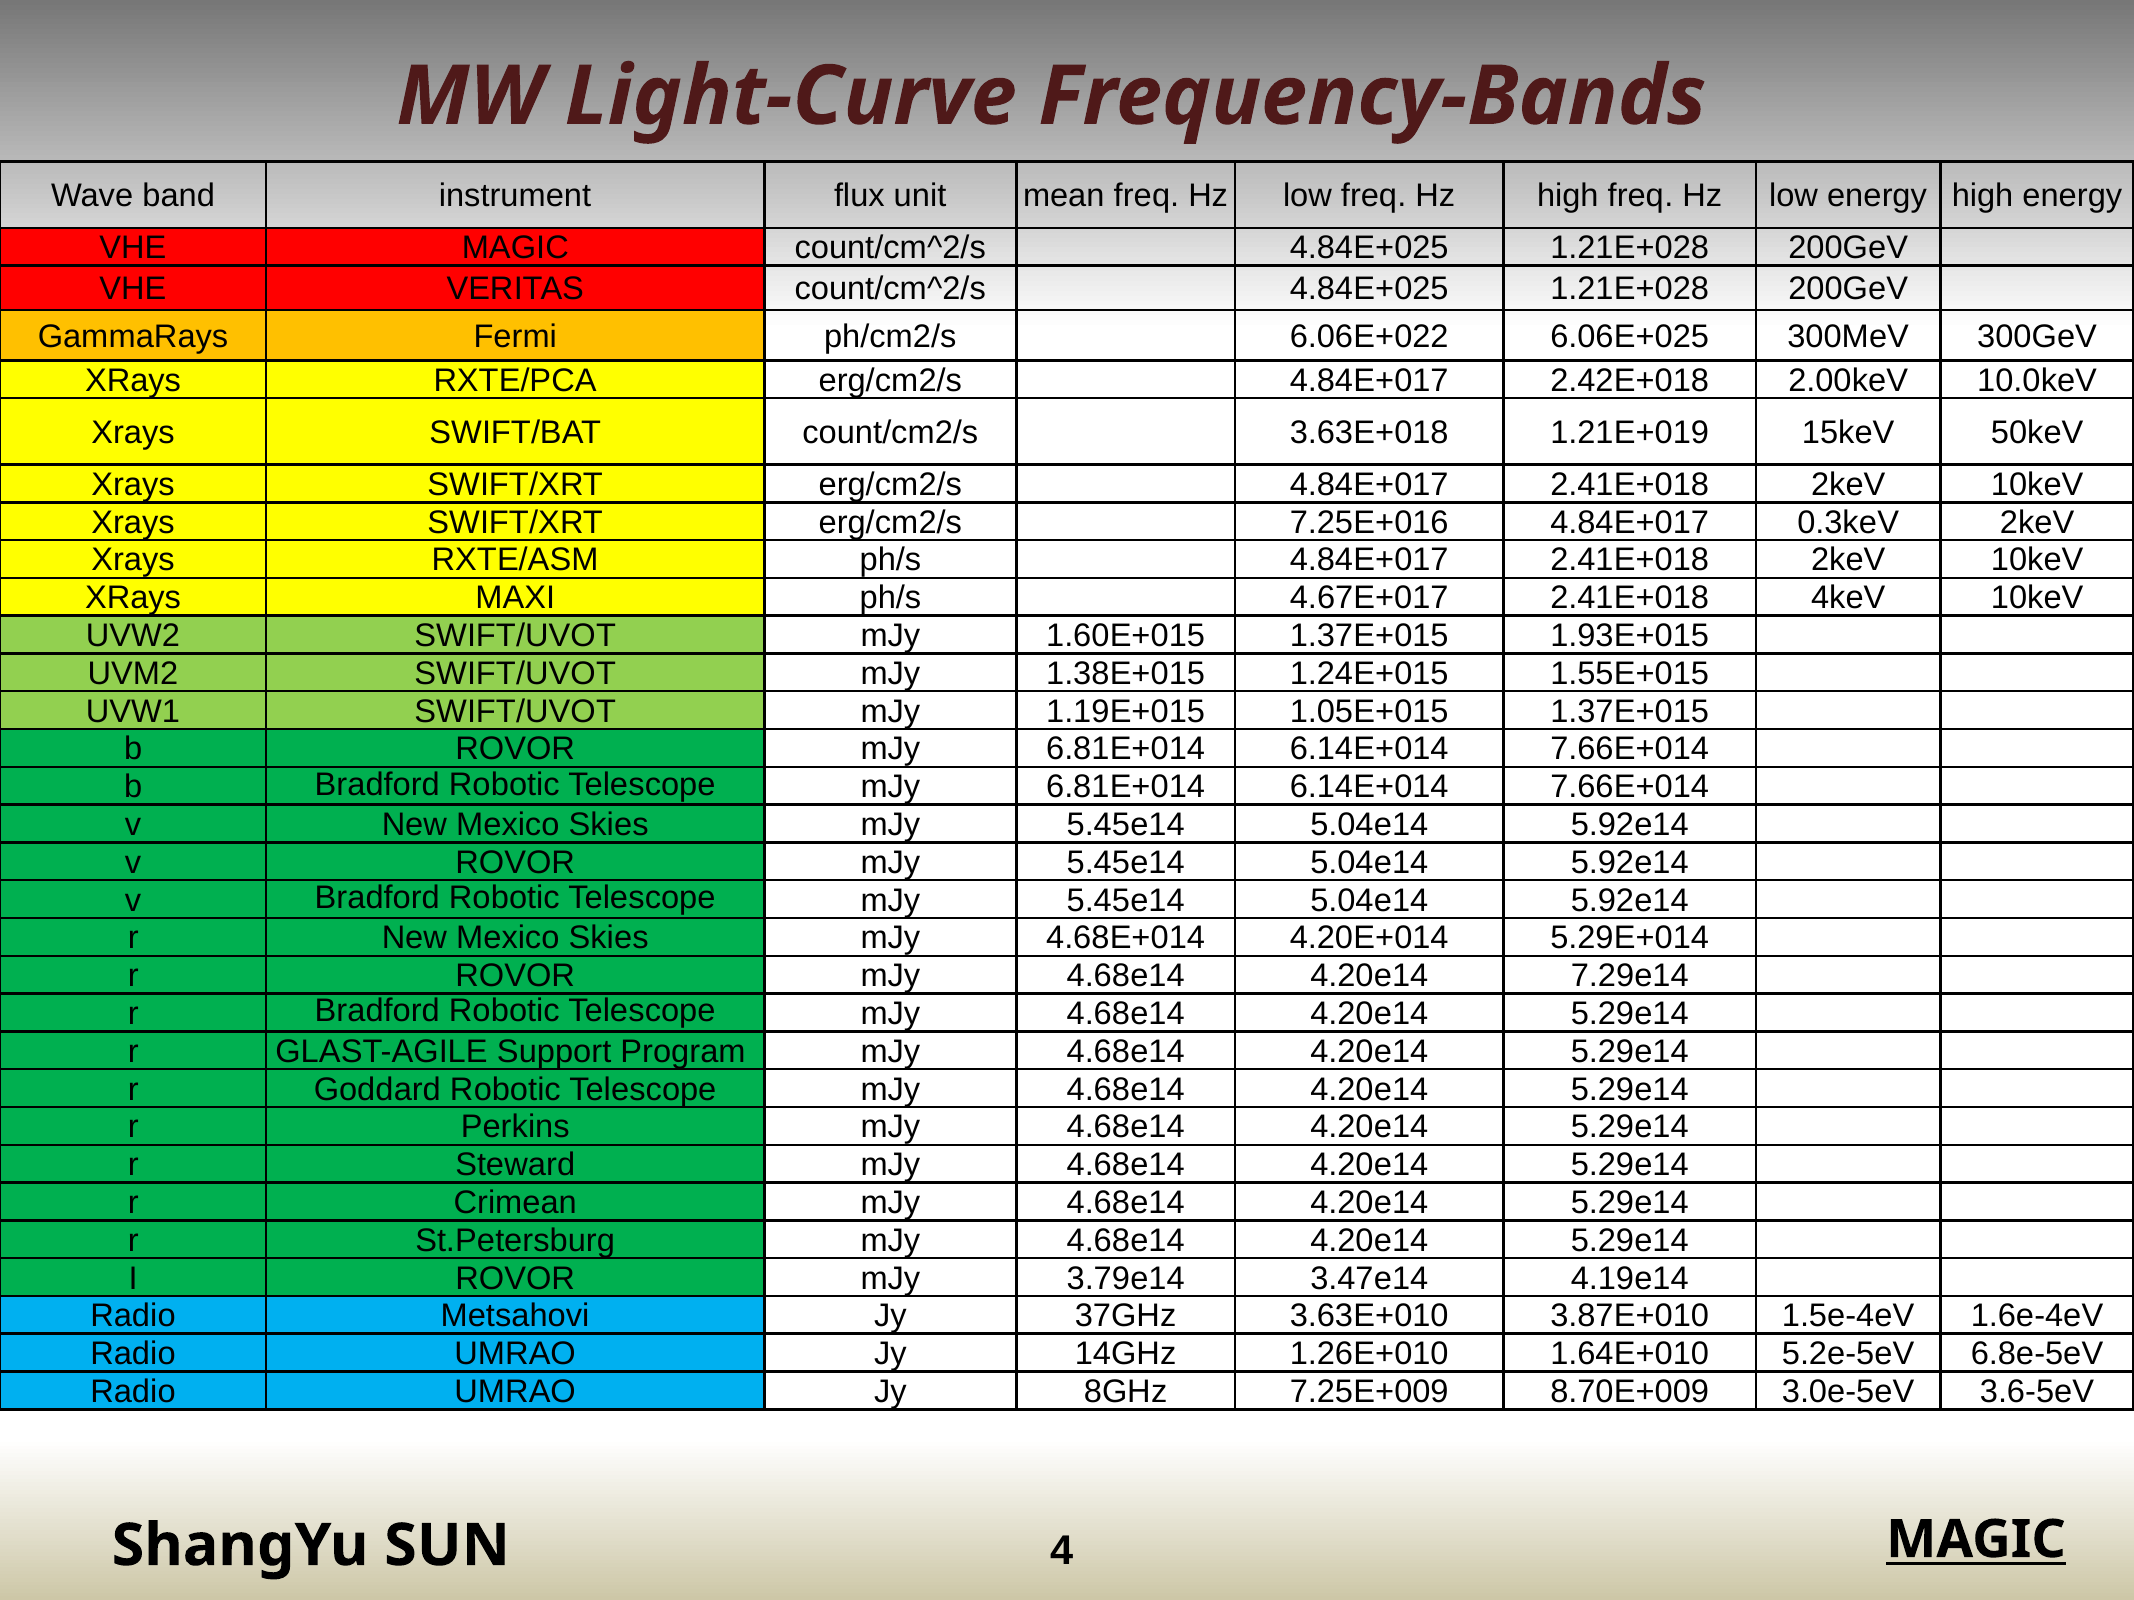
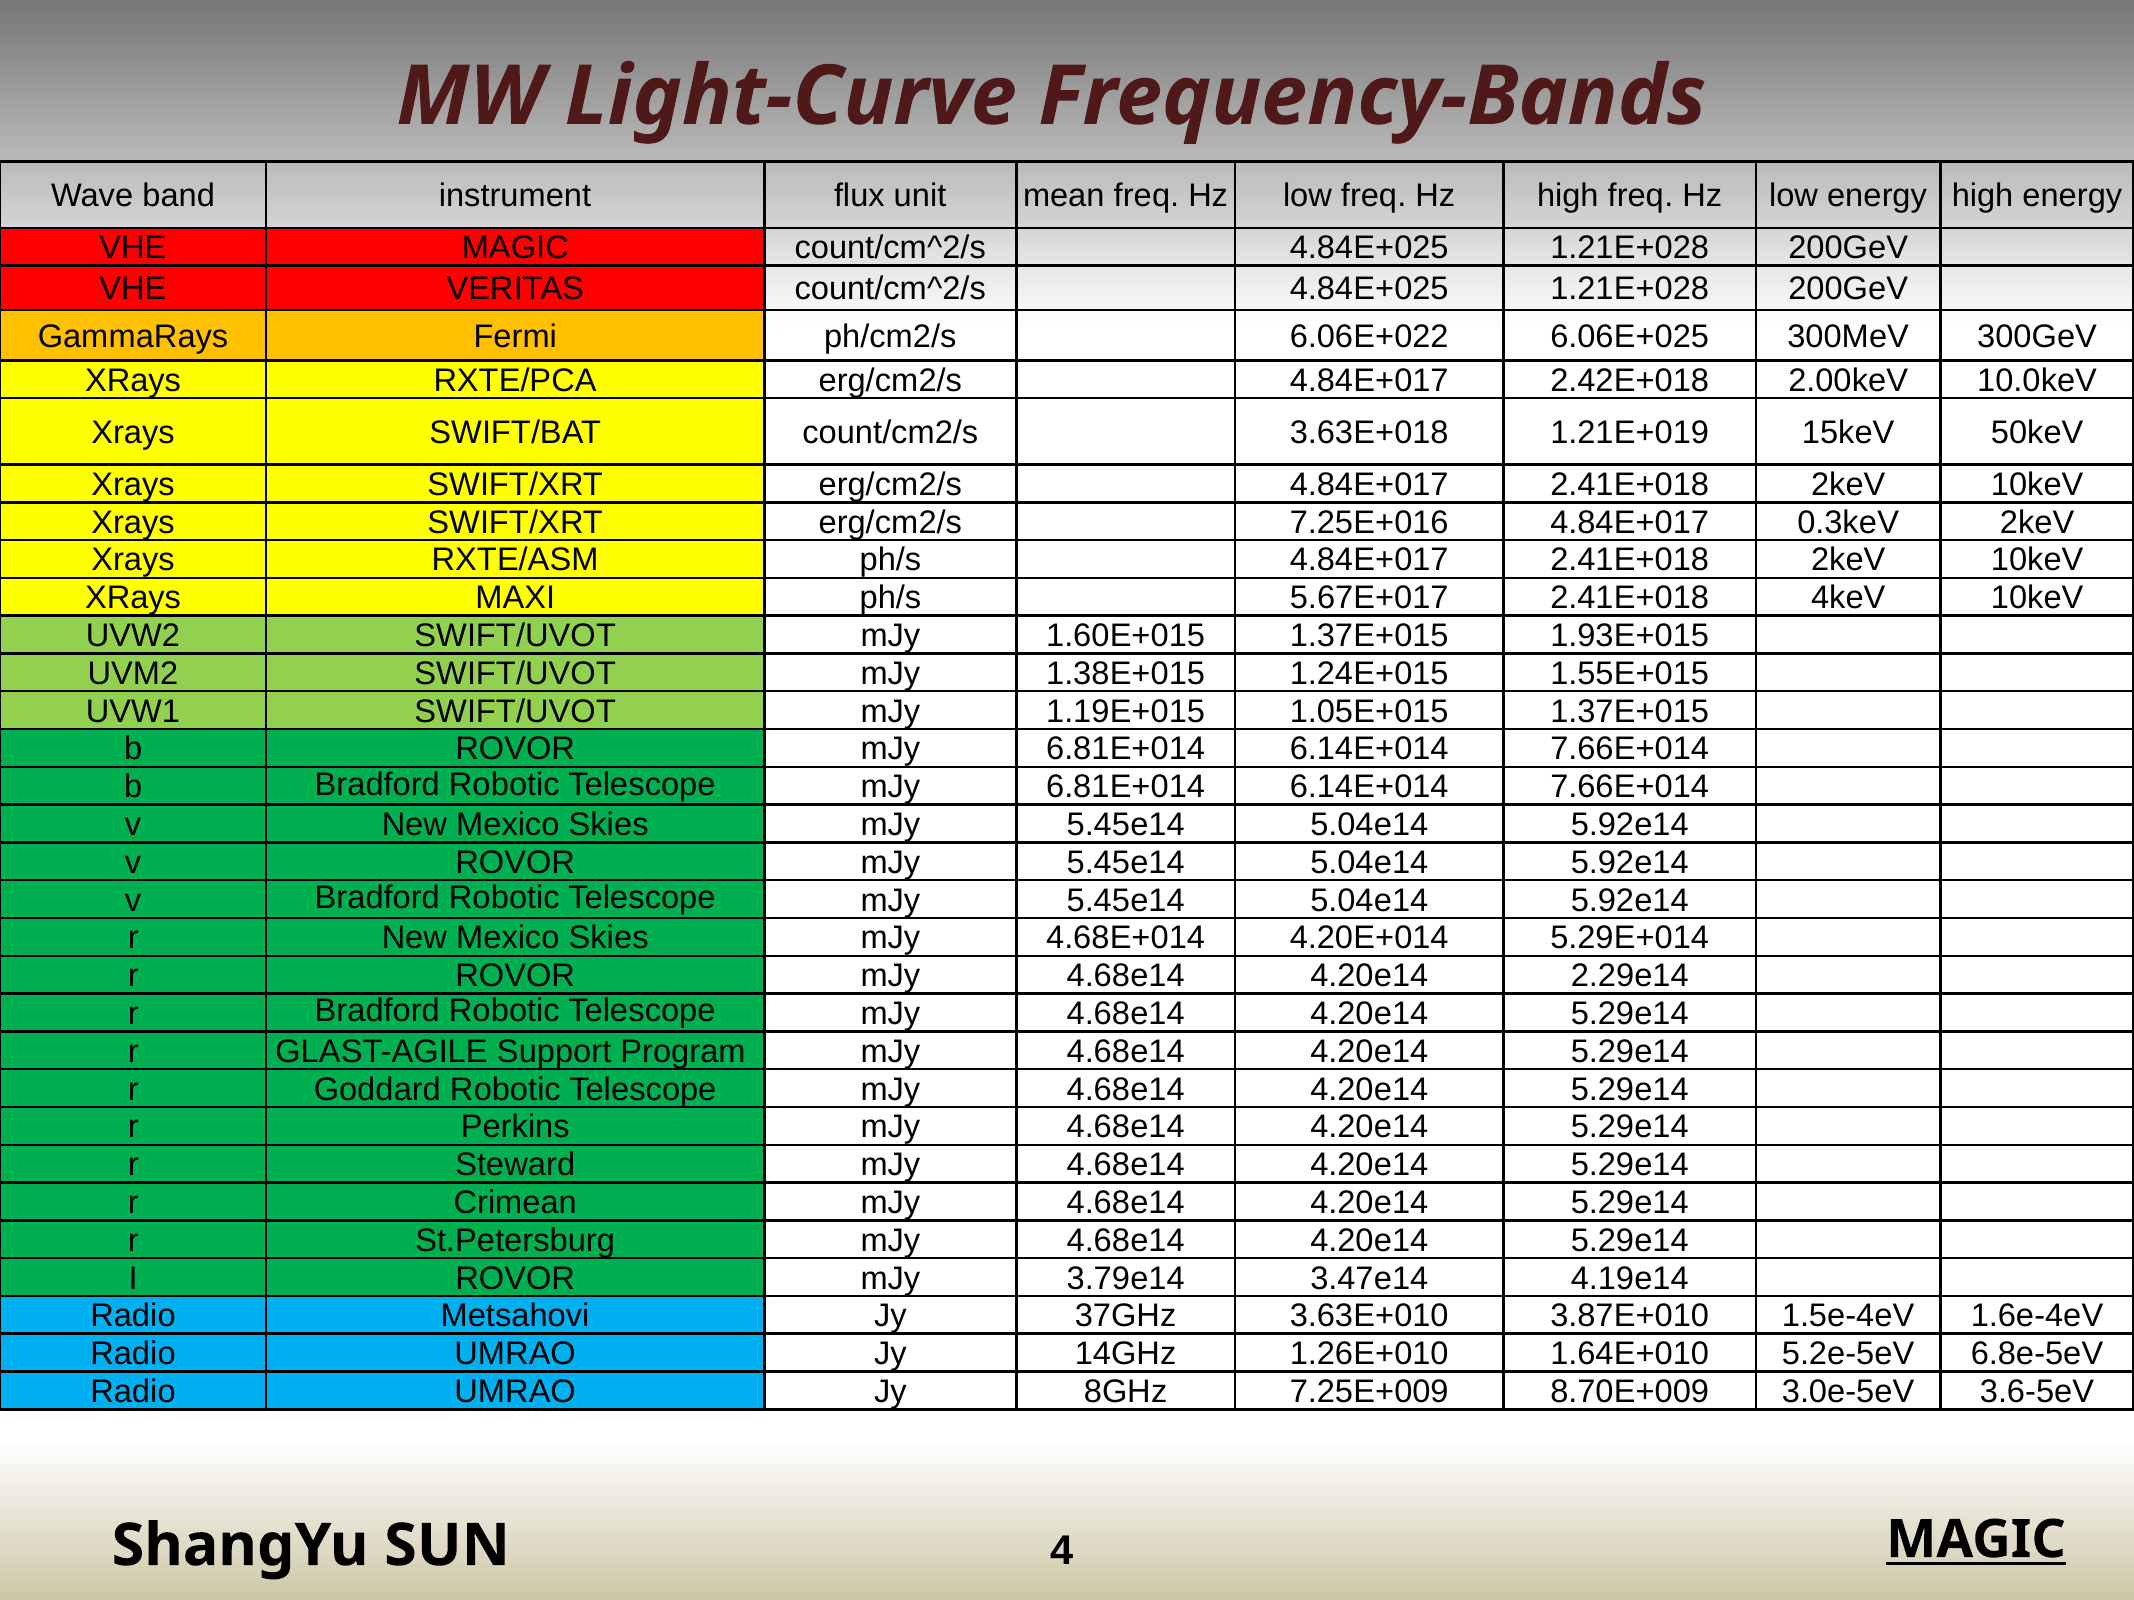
4.67E+017: 4.67E+017 -> 5.67E+017
7.29e14: 7.29e14 -> 2.29e14
